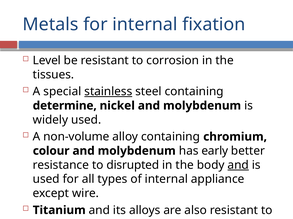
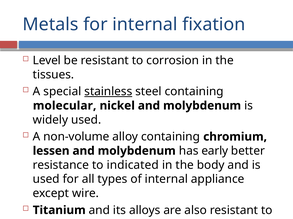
determine: determine -> molecular
colour: colour -> lessen
disrupted: disrupted -> indicated
and at (238, 166) underline: present -> none
